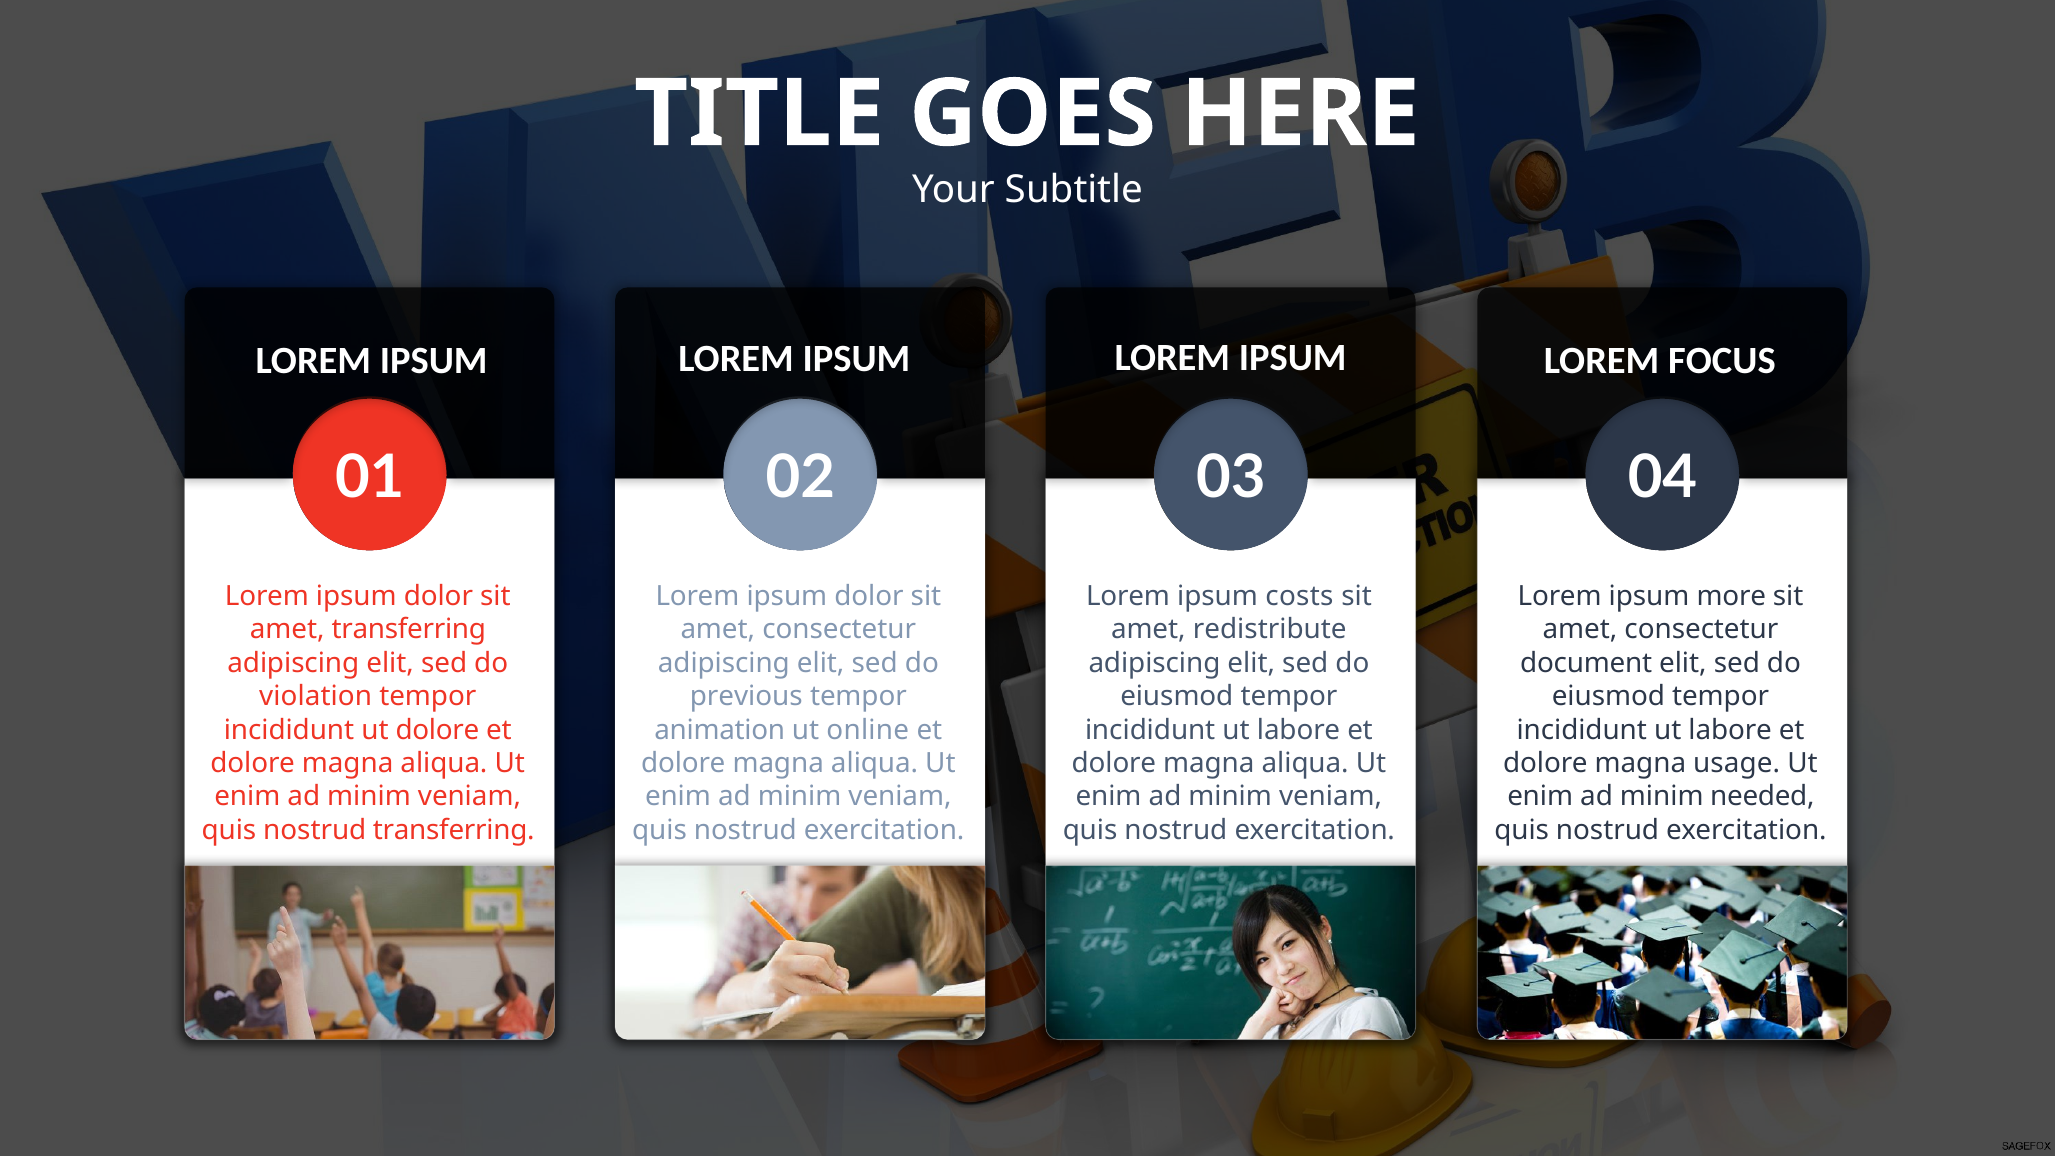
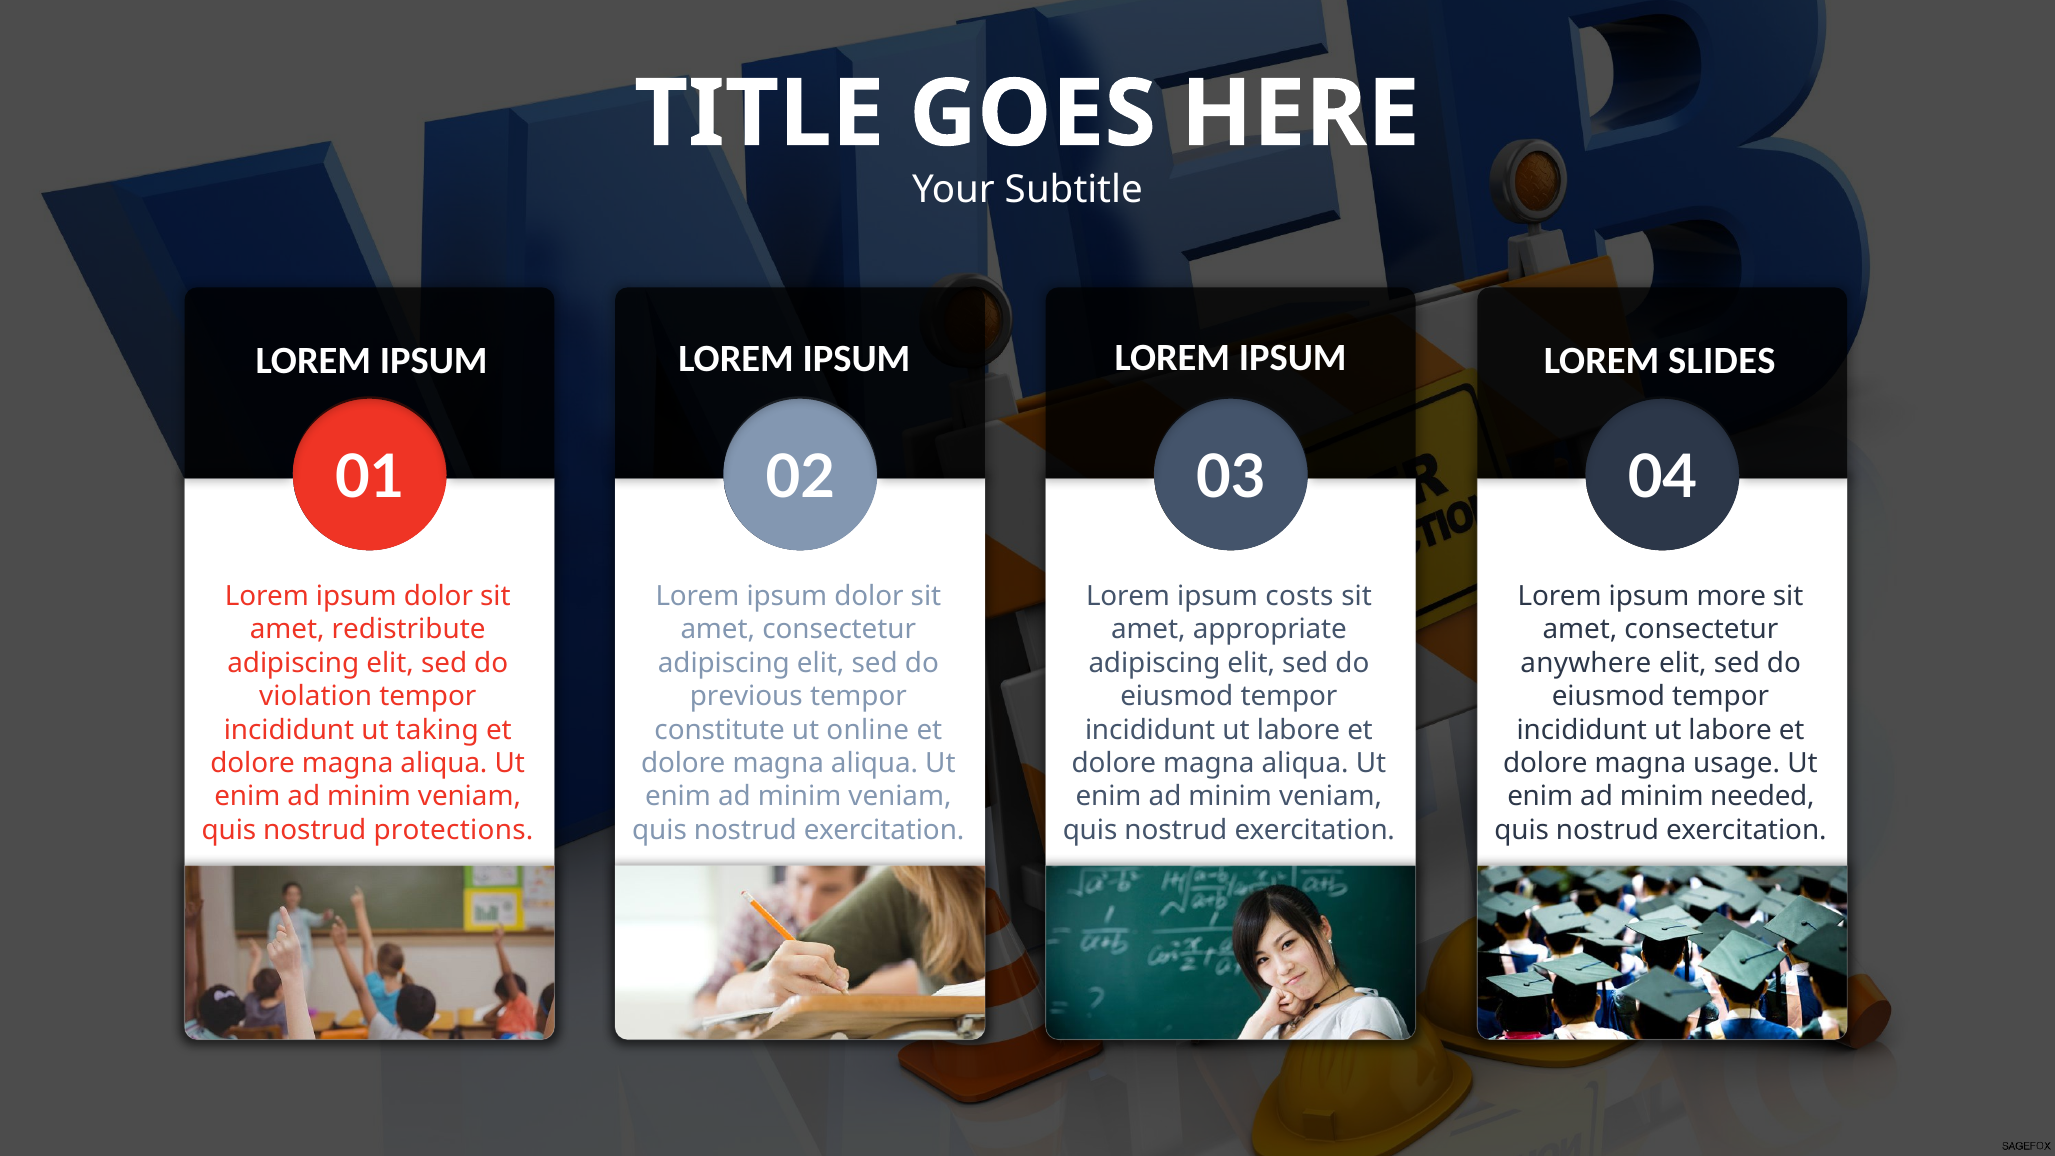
FOCUS: FOCUS -> SLIDES
amet transferring: transferring -> redistribute
redistribute: redistribute -> appropriate
document: document -> anywhere
ut dolore: dolore -> taking
animation: animation -> constitute
nostrud transferring: transferring -> protections
